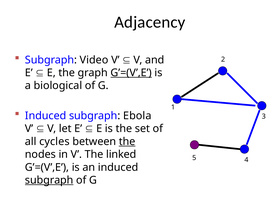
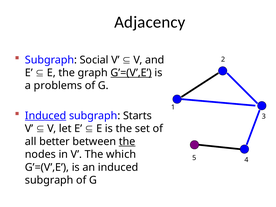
Video: Video -> Social
biological: biological -> problems
Induced at (46, 116) underline: none -> present
Ebola: Ebola -> Starts
cycles: cycles -> better
linked: linked -> which
subgraph at (49, 180) underline: present -> none
